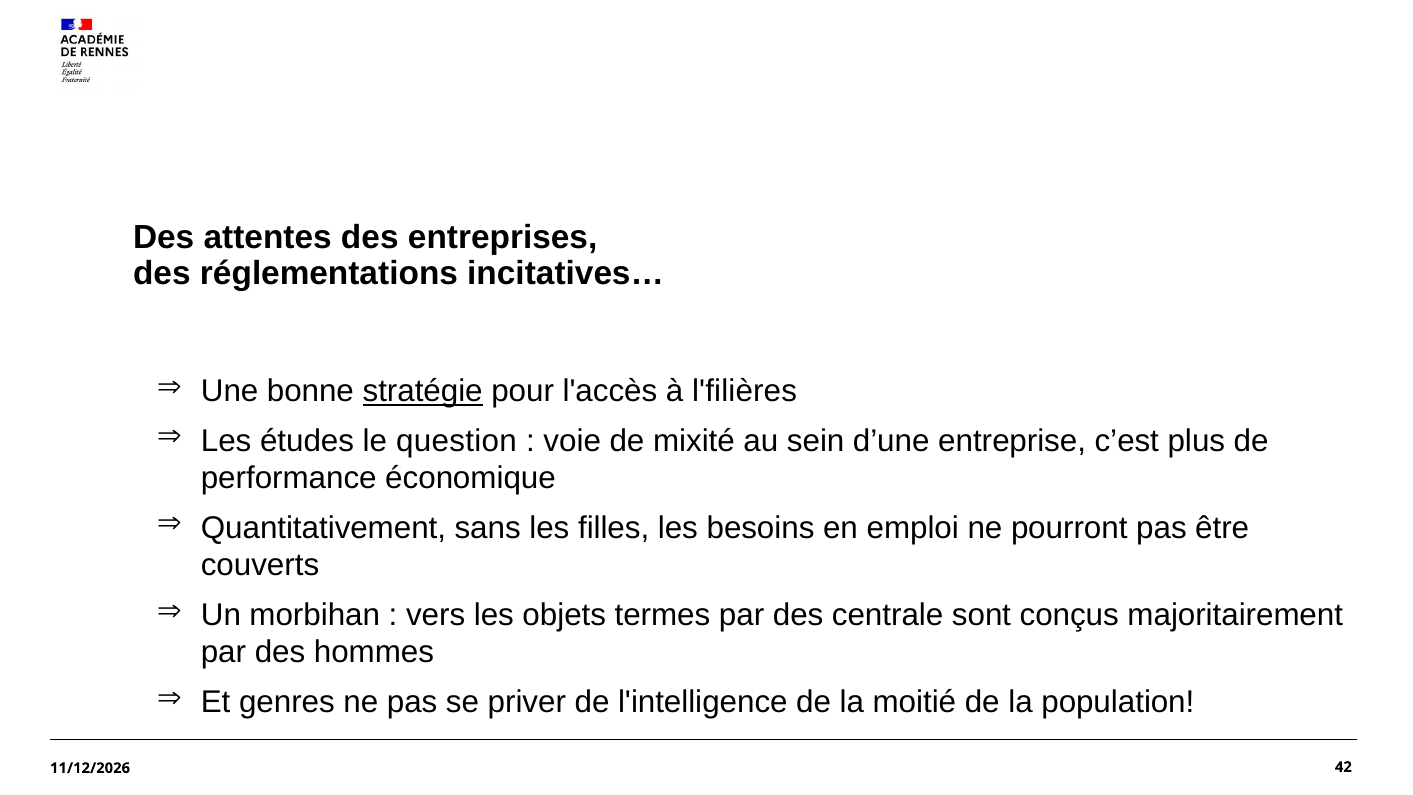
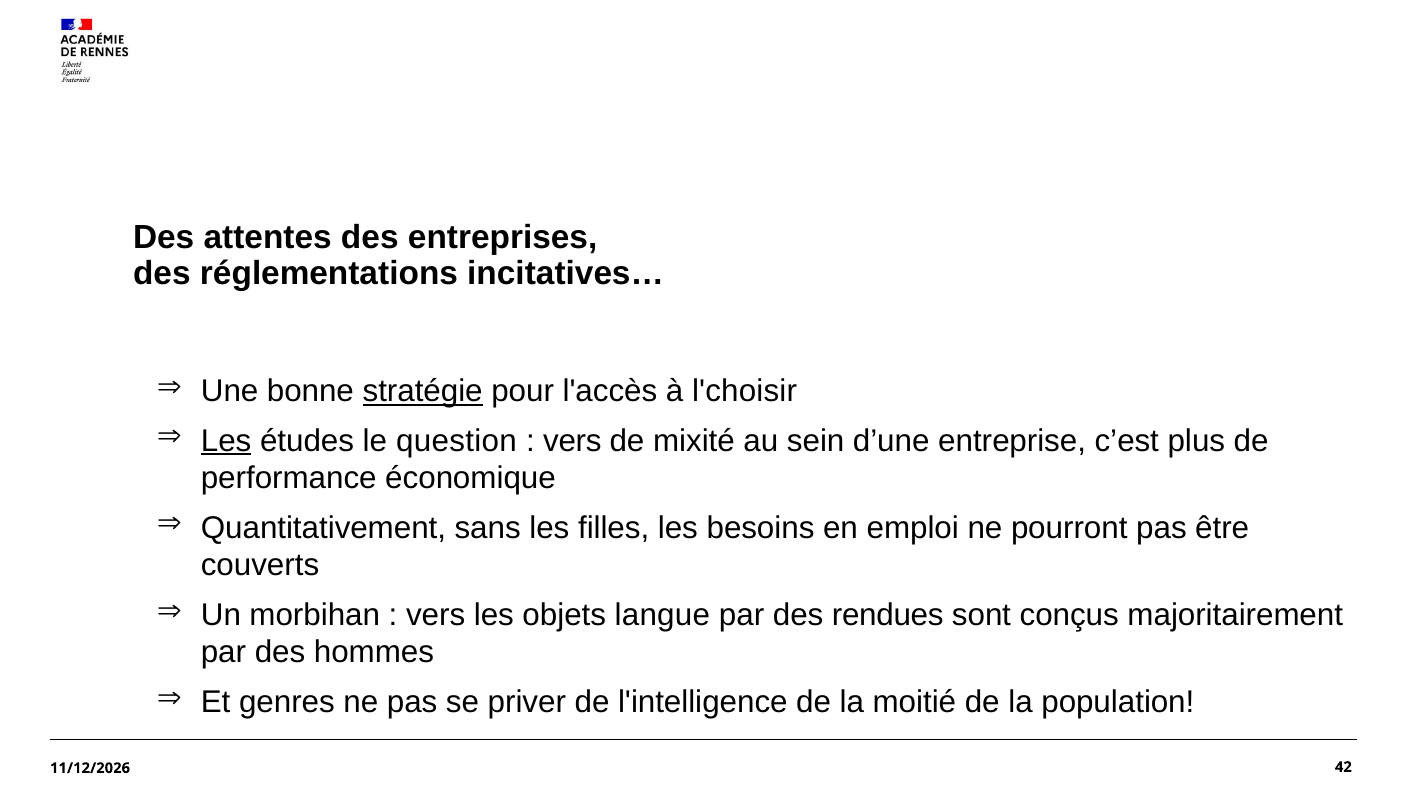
l'filières: l'filières -> l'choisir
Les at (226, 441) underline: none -> present
voie at (572, 441): voie -> vers
termes: termes -> langue
centrale: centrale -> rendues
